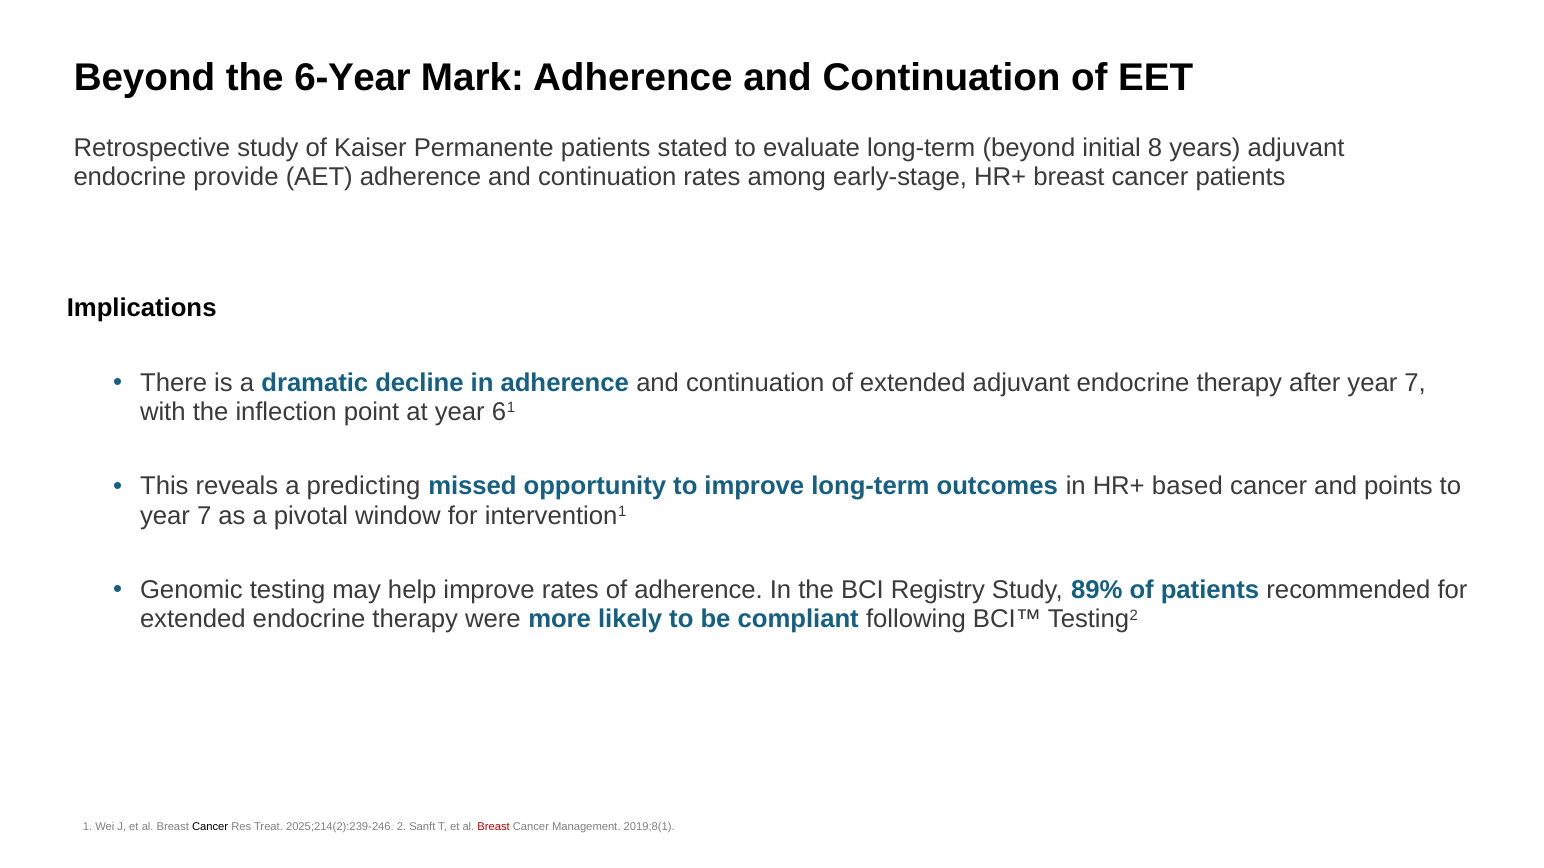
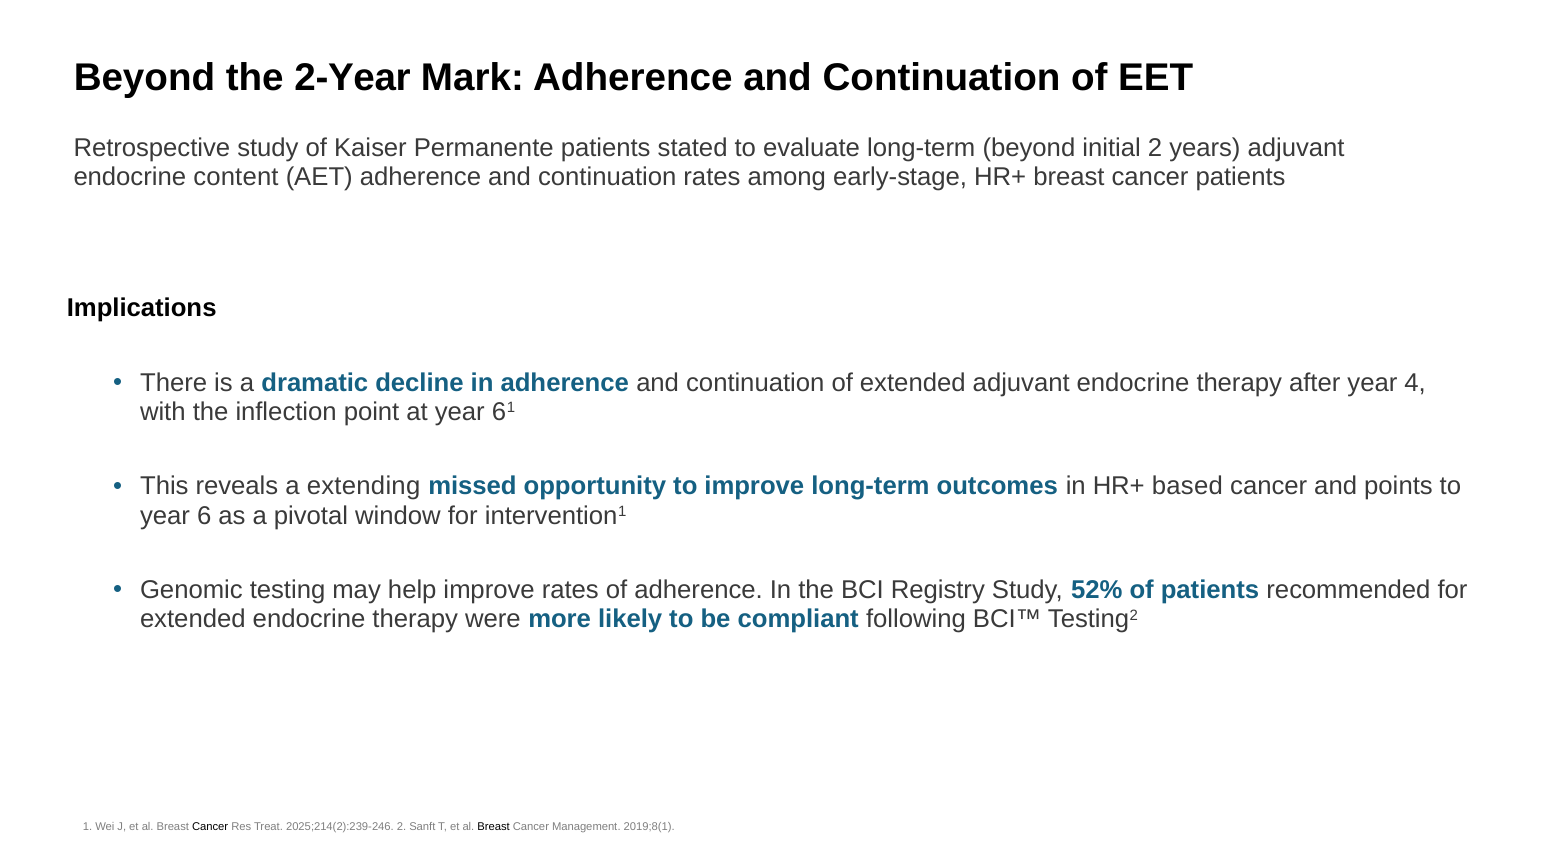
6-Year: 6-Year -> 2-Year
initial 8: 8 -> 2
provide: provide -> content
after year 7: 7 -> 4
predicting: predicting -> extending
7 at (204, 516): 7 -> 6
89%: 89% -> 52%
Breast at (494, 828) colour: red -> black
